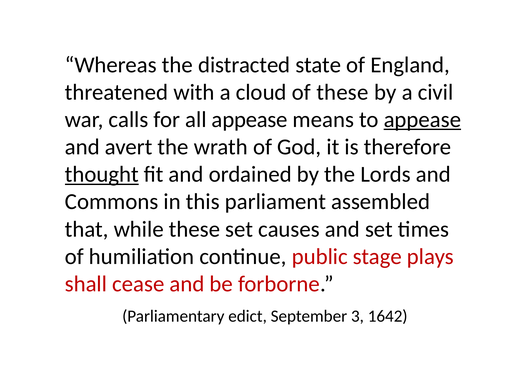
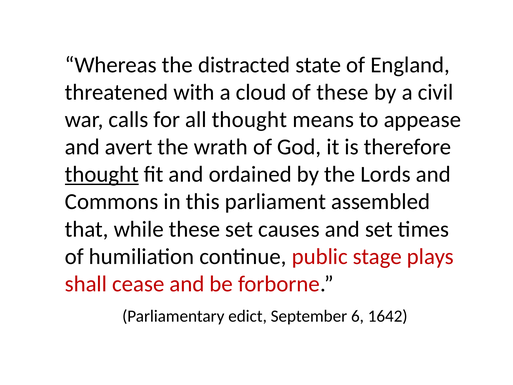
all appease: appease -> thought
appease at (422, 120) underline: present -> none
3: 3 -> 6
